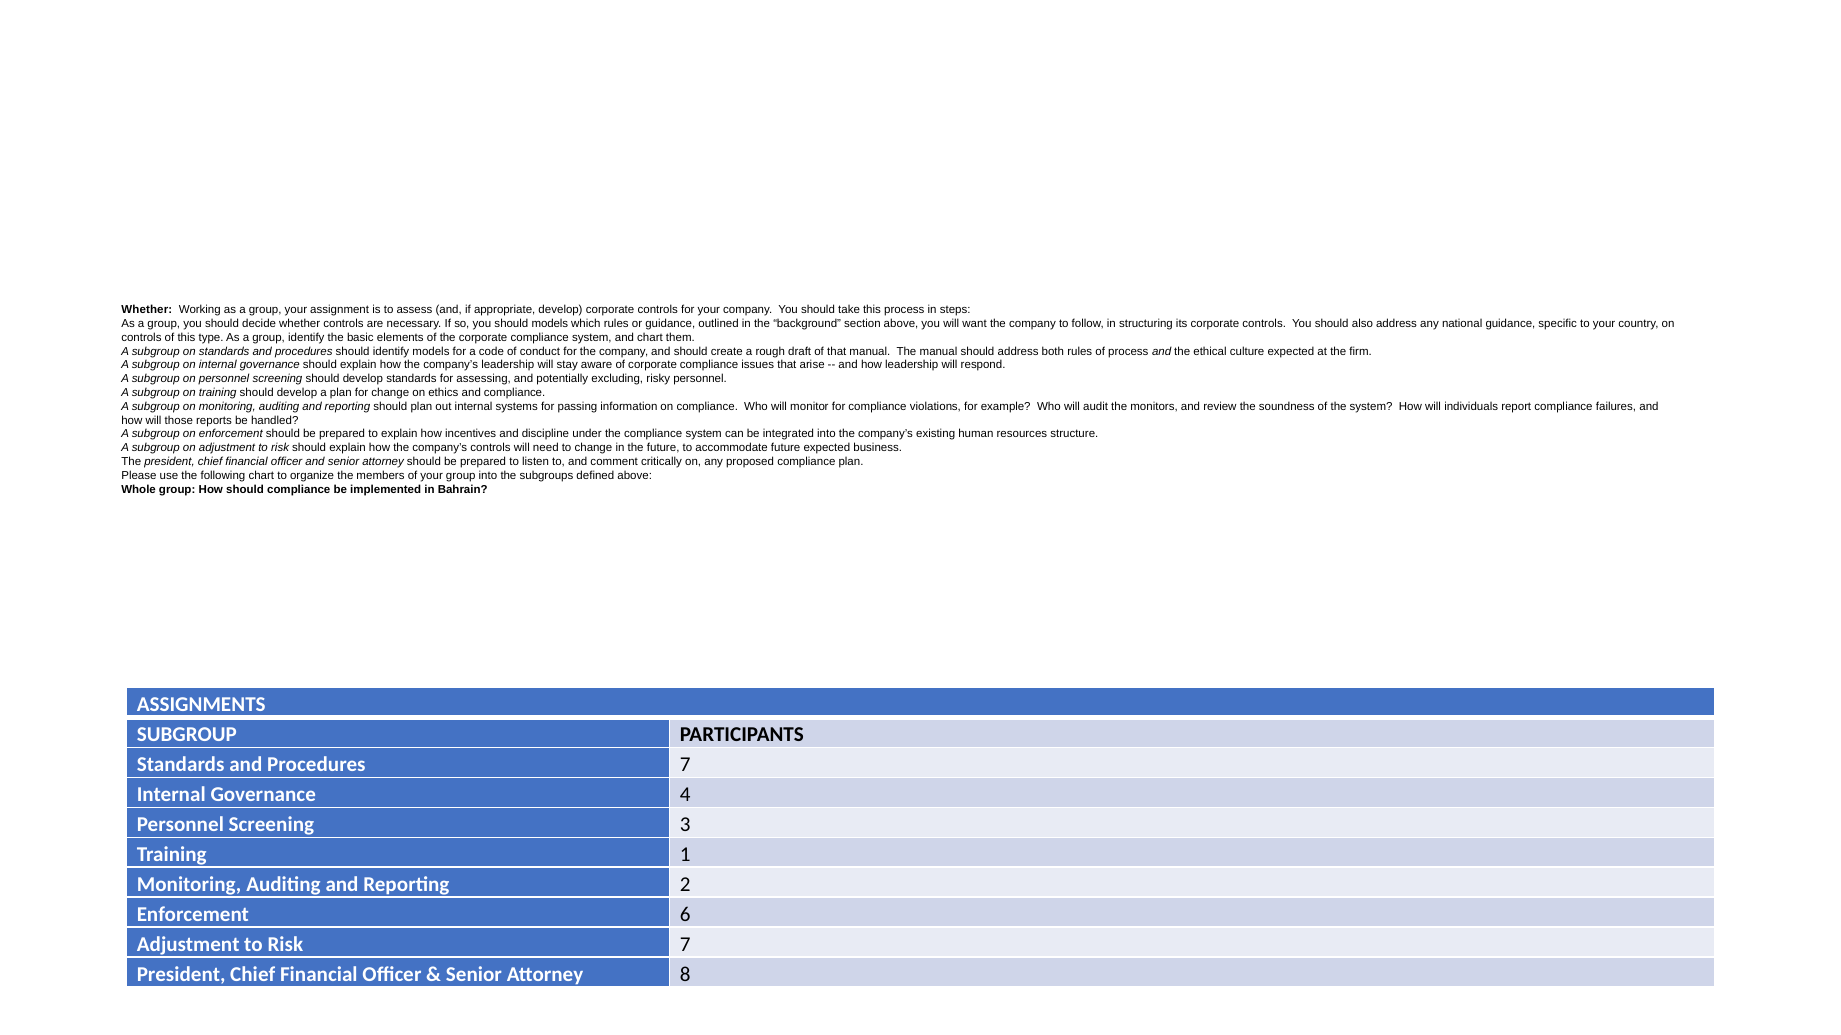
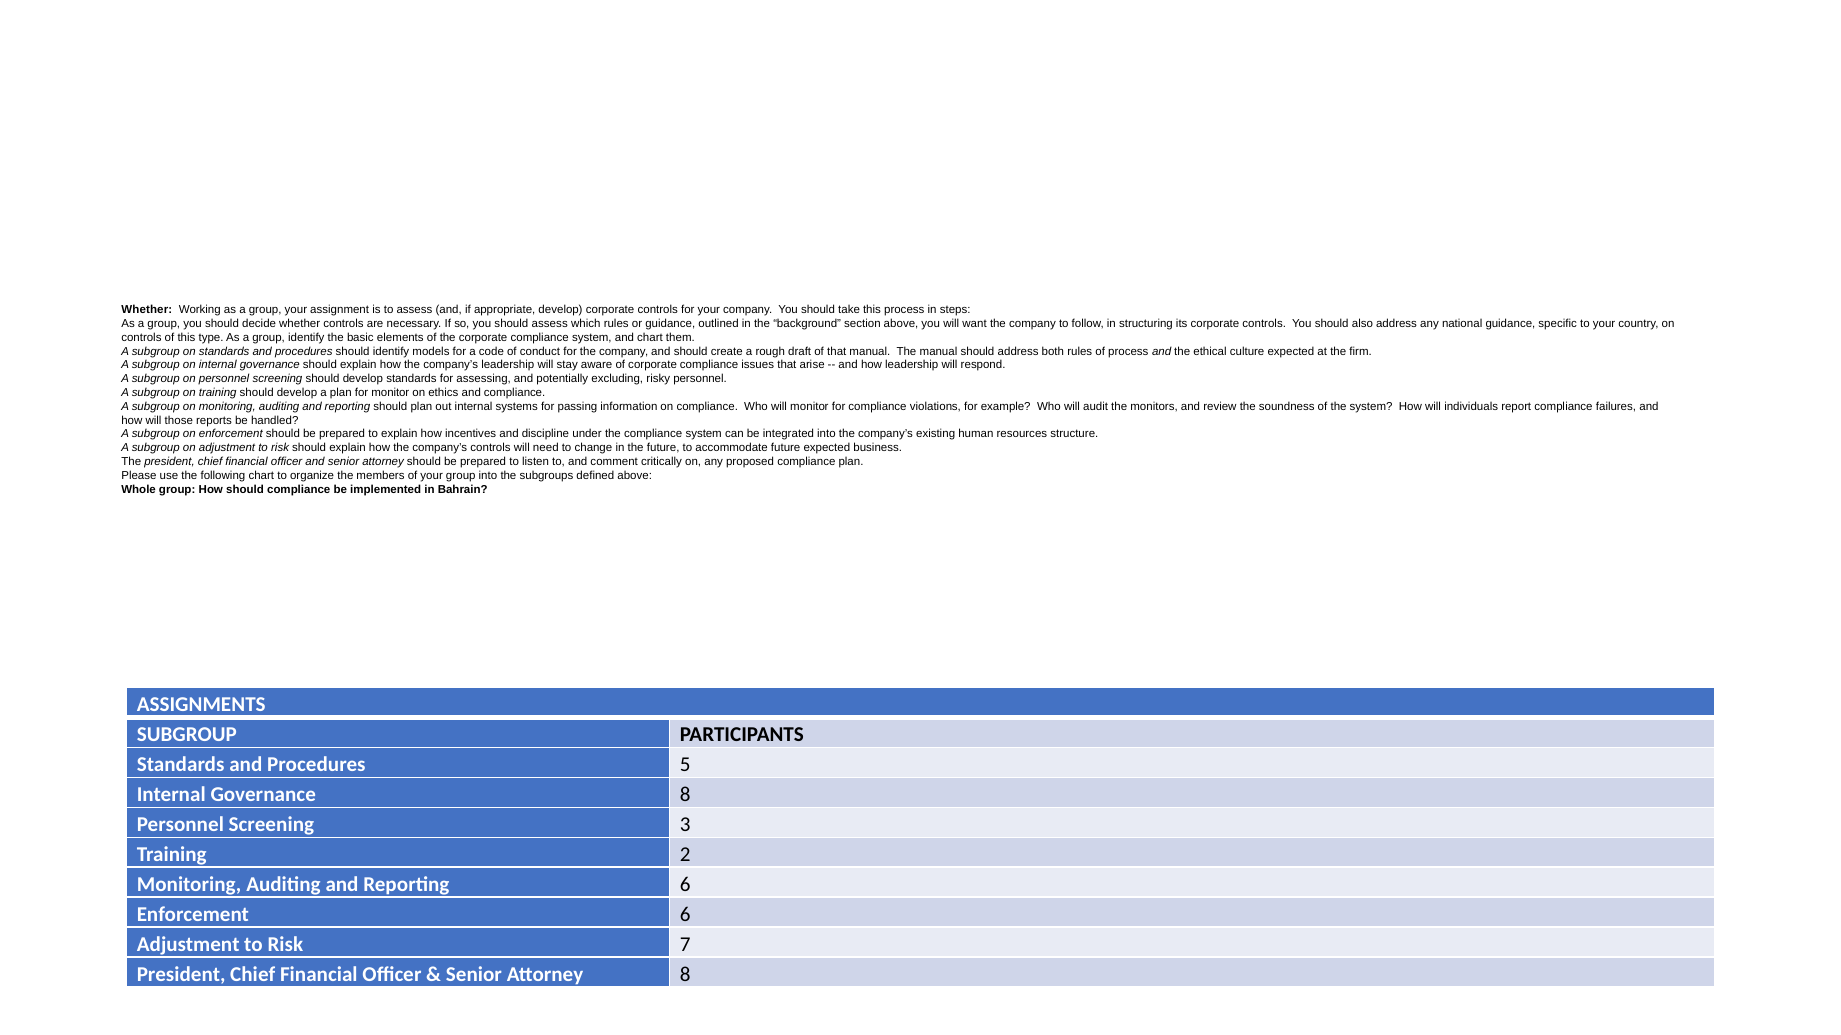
should models: models -> assess
for change: change -> monitor
Procedures 7: 7 -> 5
Governance 4: 4 -> 8
1: 1 -> 2
Reporting 2: 2 -> 6
